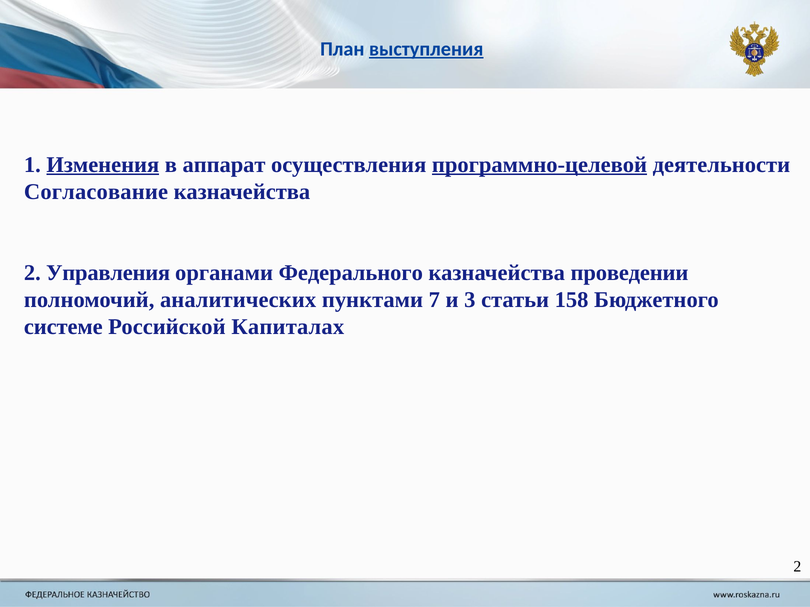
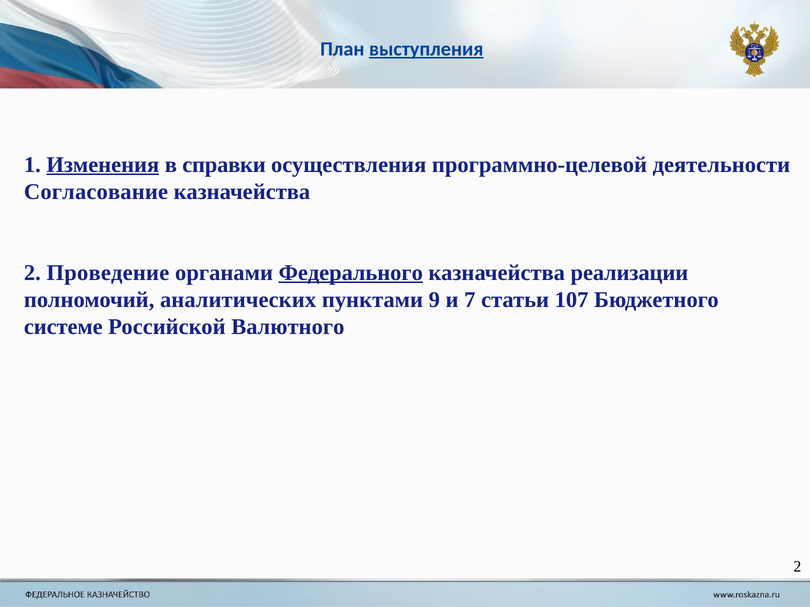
аппарат: аппарат -> справки
программно-целевой underline: present -> none
Управления: Управления -> Проведение
Федерального underline: none -> present
проведении: проведении -> реализации
7: 7 -> 9
3: 3 -> 7
158: 158 -> 107
Капиталах: Капиталах -> Валютного
